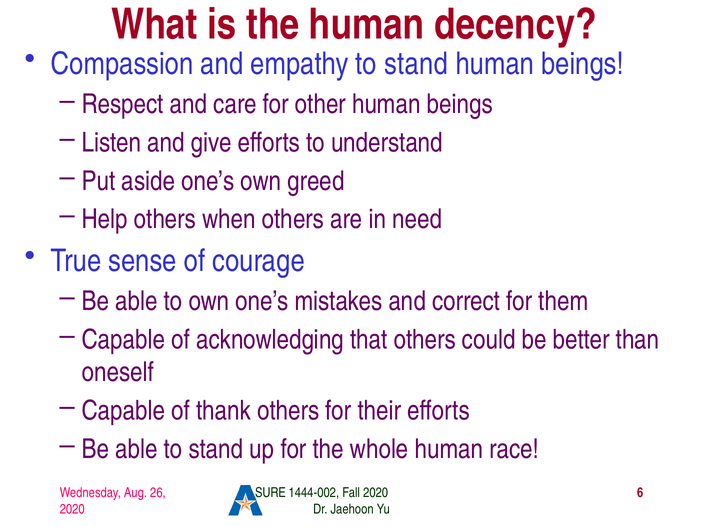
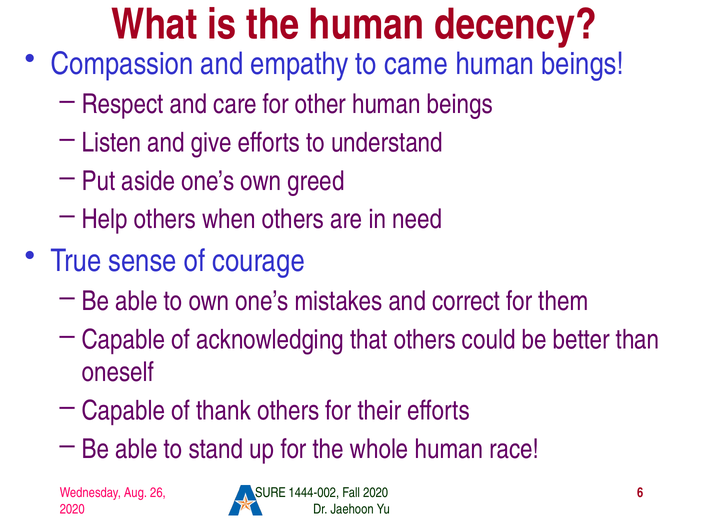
empathy to stand: stand -> came
